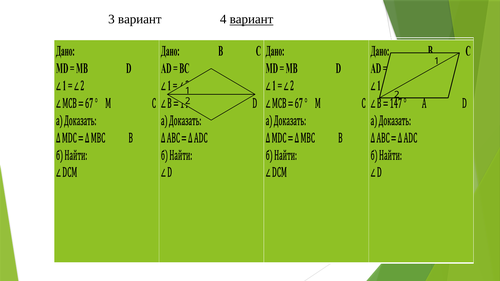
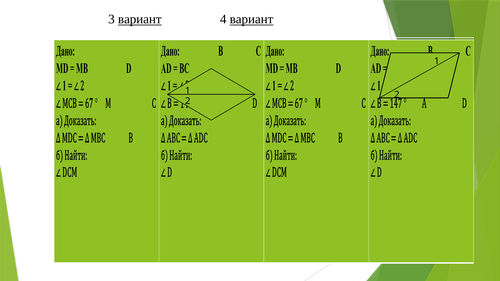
вариант at (140, 19) underline: none -> present
